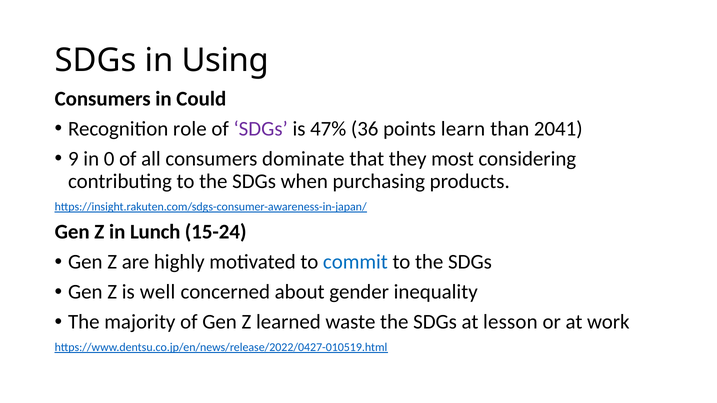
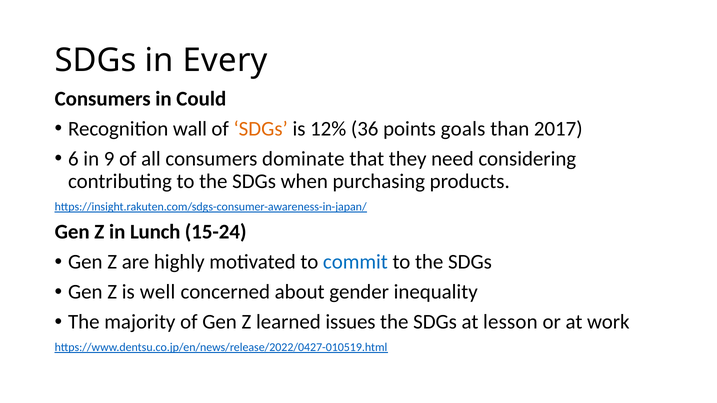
Using: Using -> Every
role: role -> wall
SDGs at (261, 129) colour: purple -> orange
47%: 47% -> 12%
learn: learn -> goals
2041: 2041 -> 2017
9: 9 -> 6
0: 0 -> 9
most: most -> need
waste: waste -> issues
